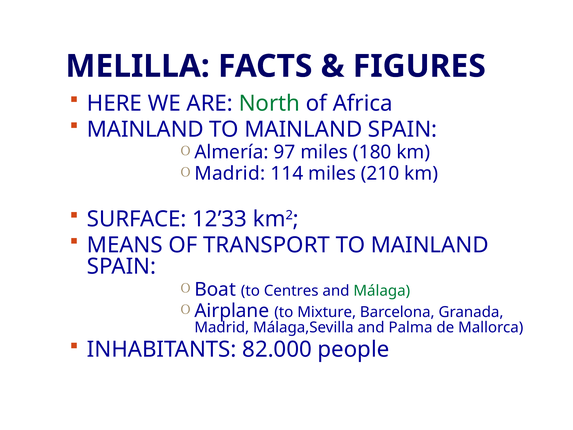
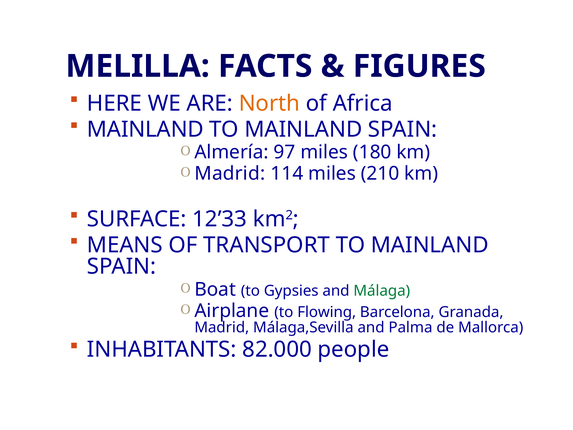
North colour: green -> orange
Centres: Centres -> Gypsies
Mixture: Mixture -> Flowing
